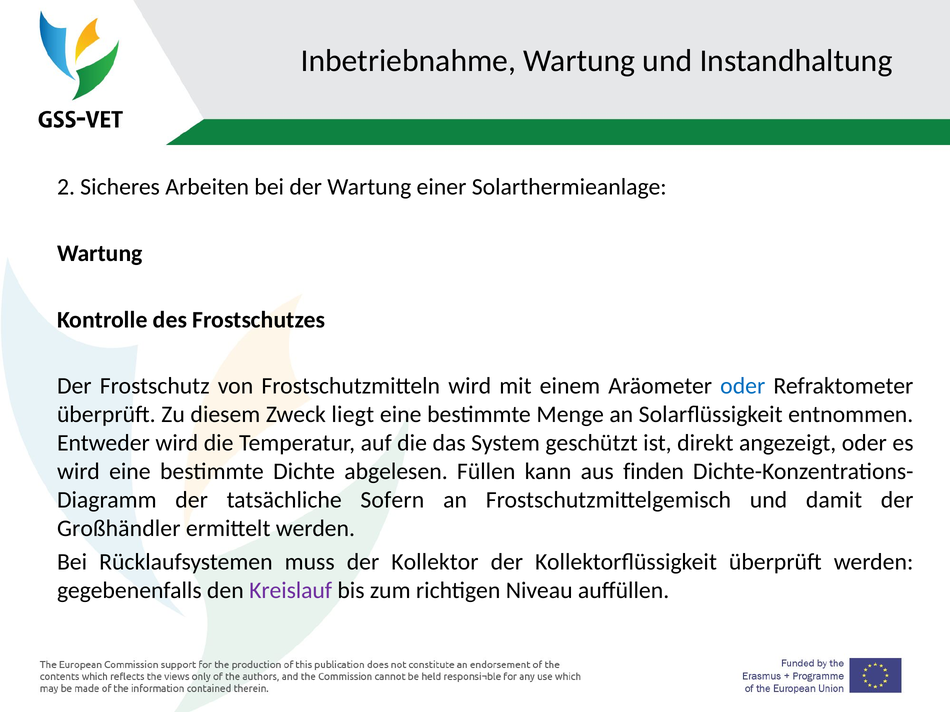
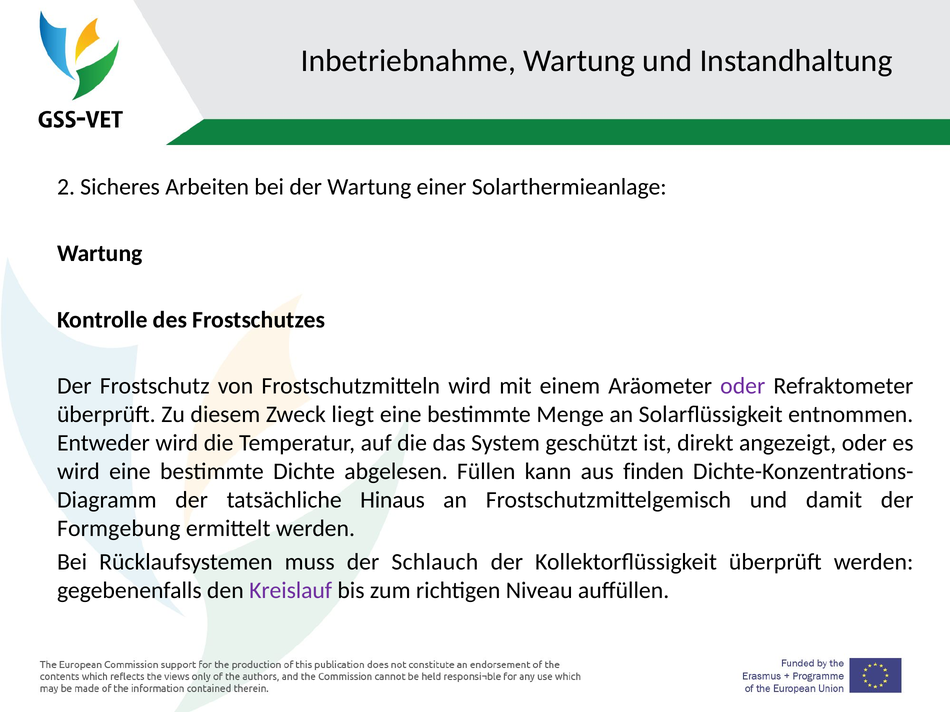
oder at (743, 386) colour: blue -> purple
Sofern: Sofern -> Hinaus
Großhändler: Großhändler -> Formgebung
Kollektor: Kollektor -> Schlauch
